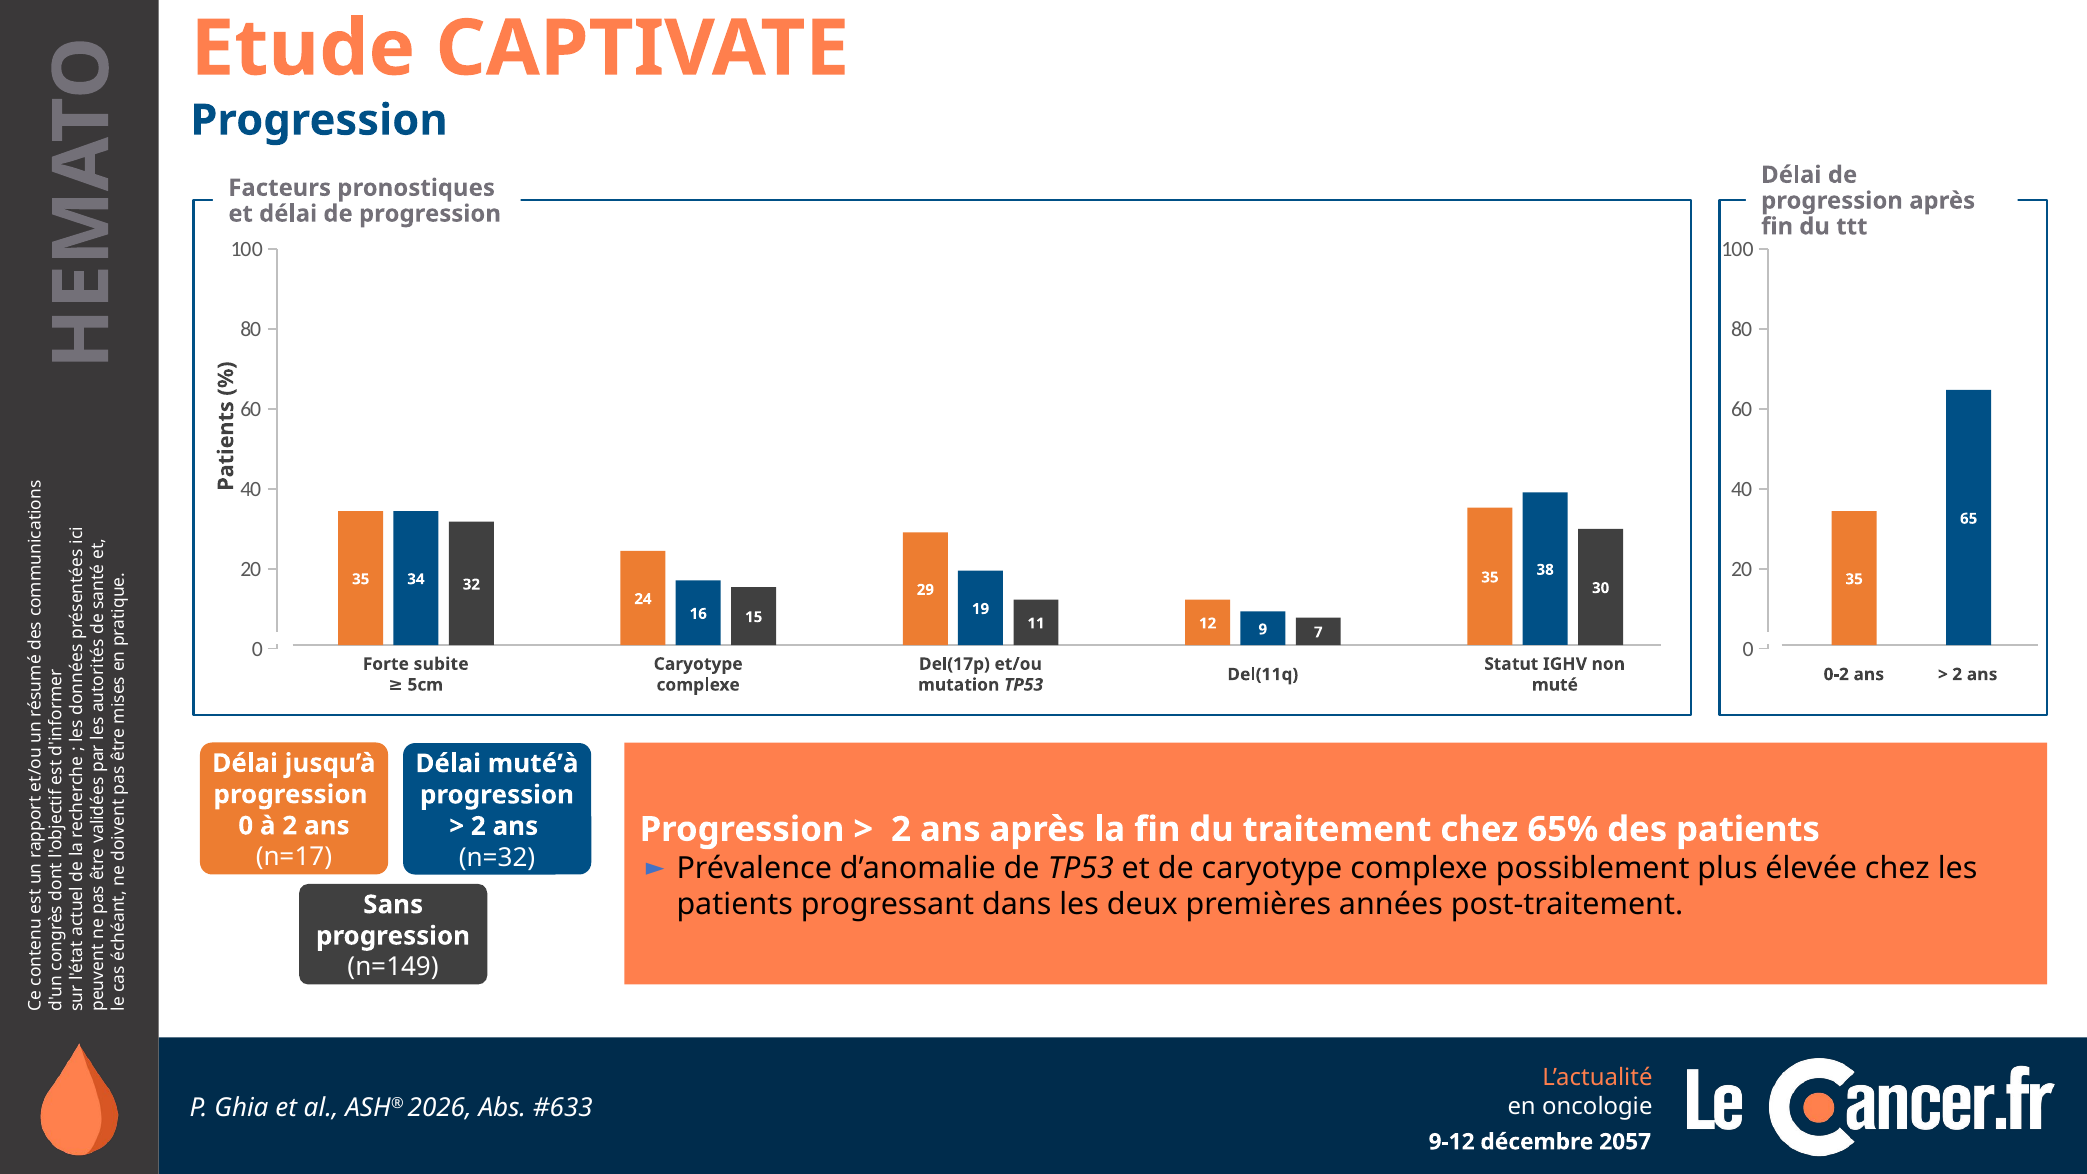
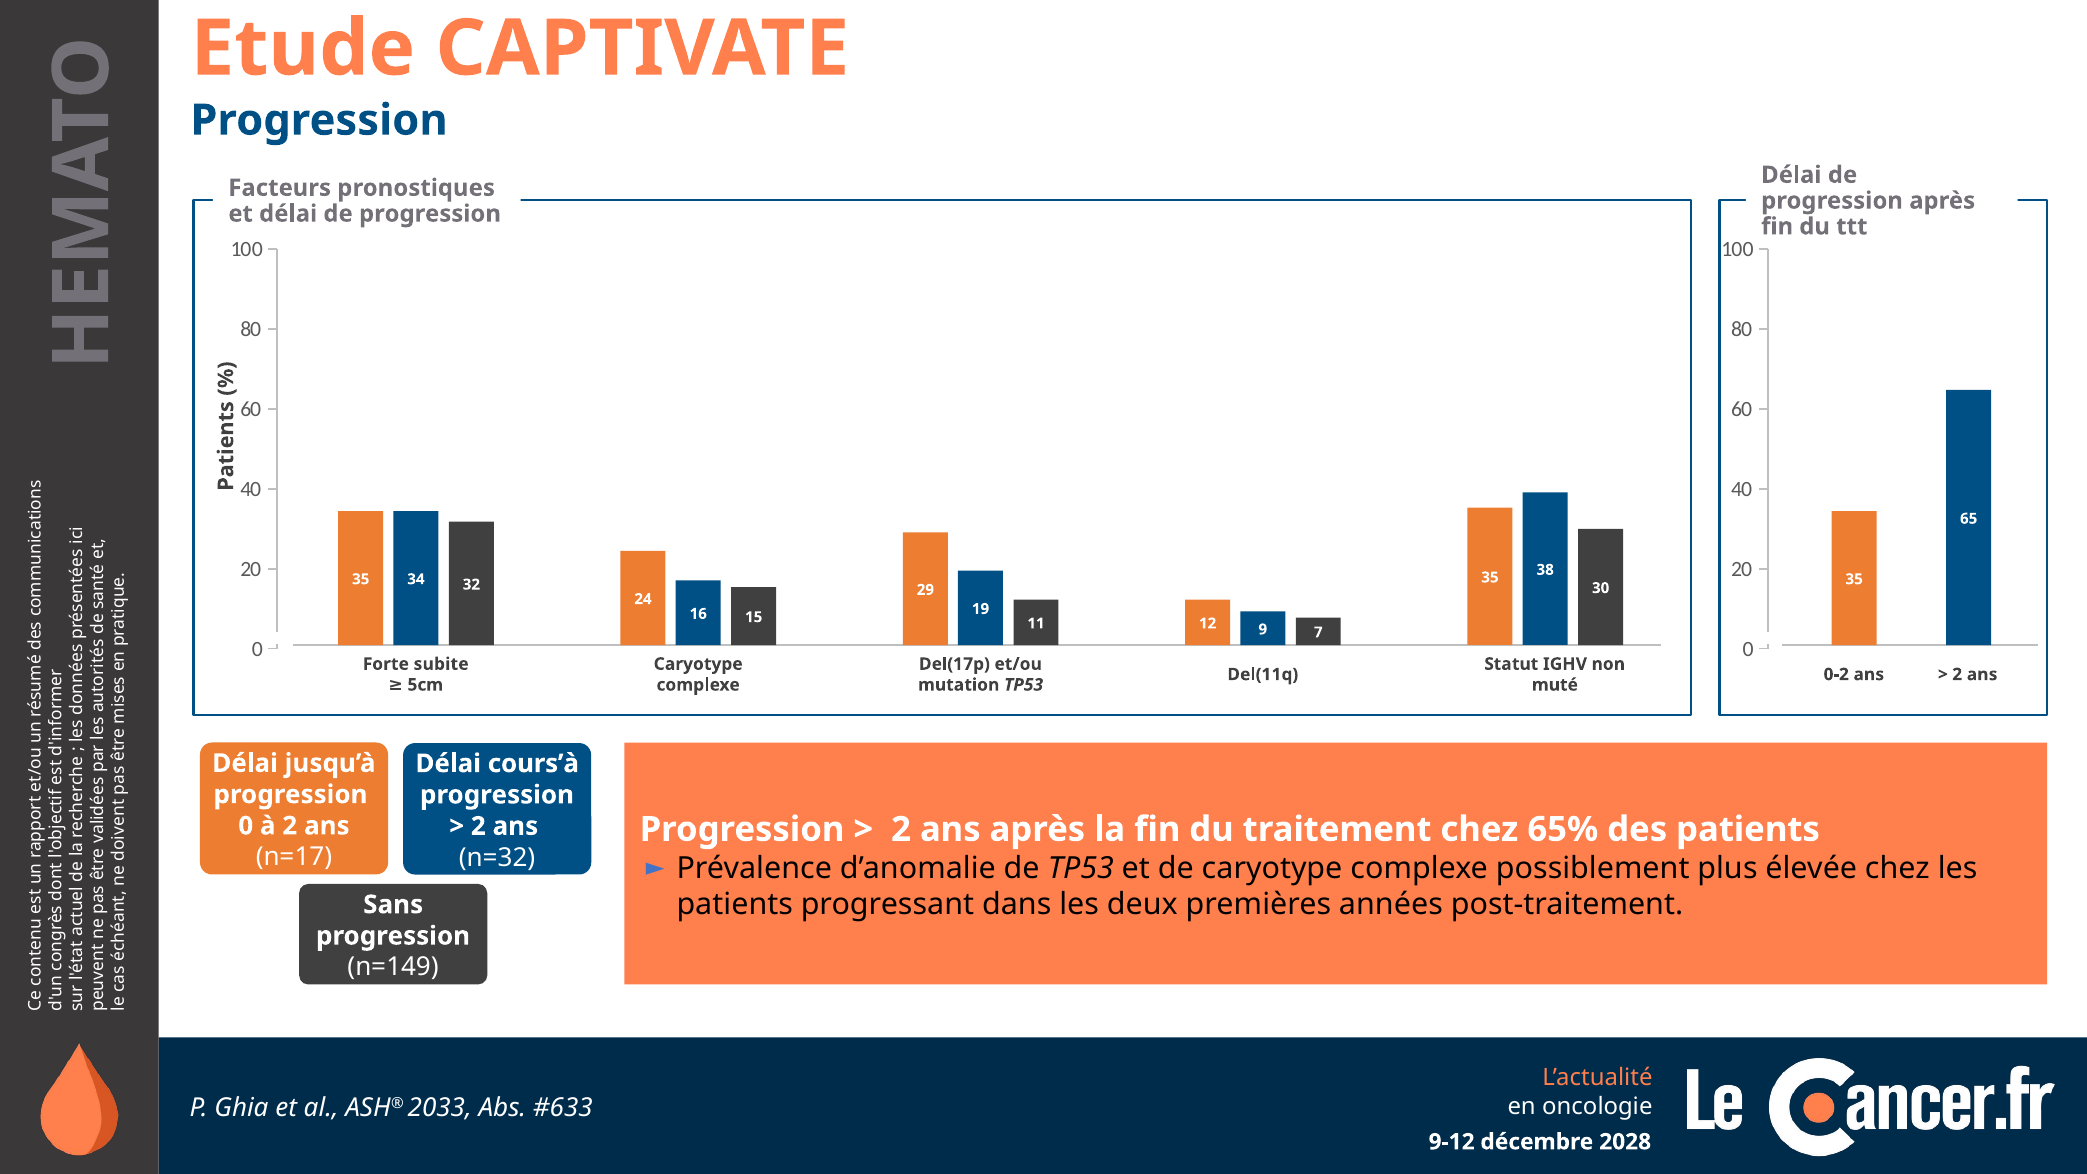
muté’à: muté’à -> cours’à
2026: 2026 -> 2033
2057: 2057 -> 2028
